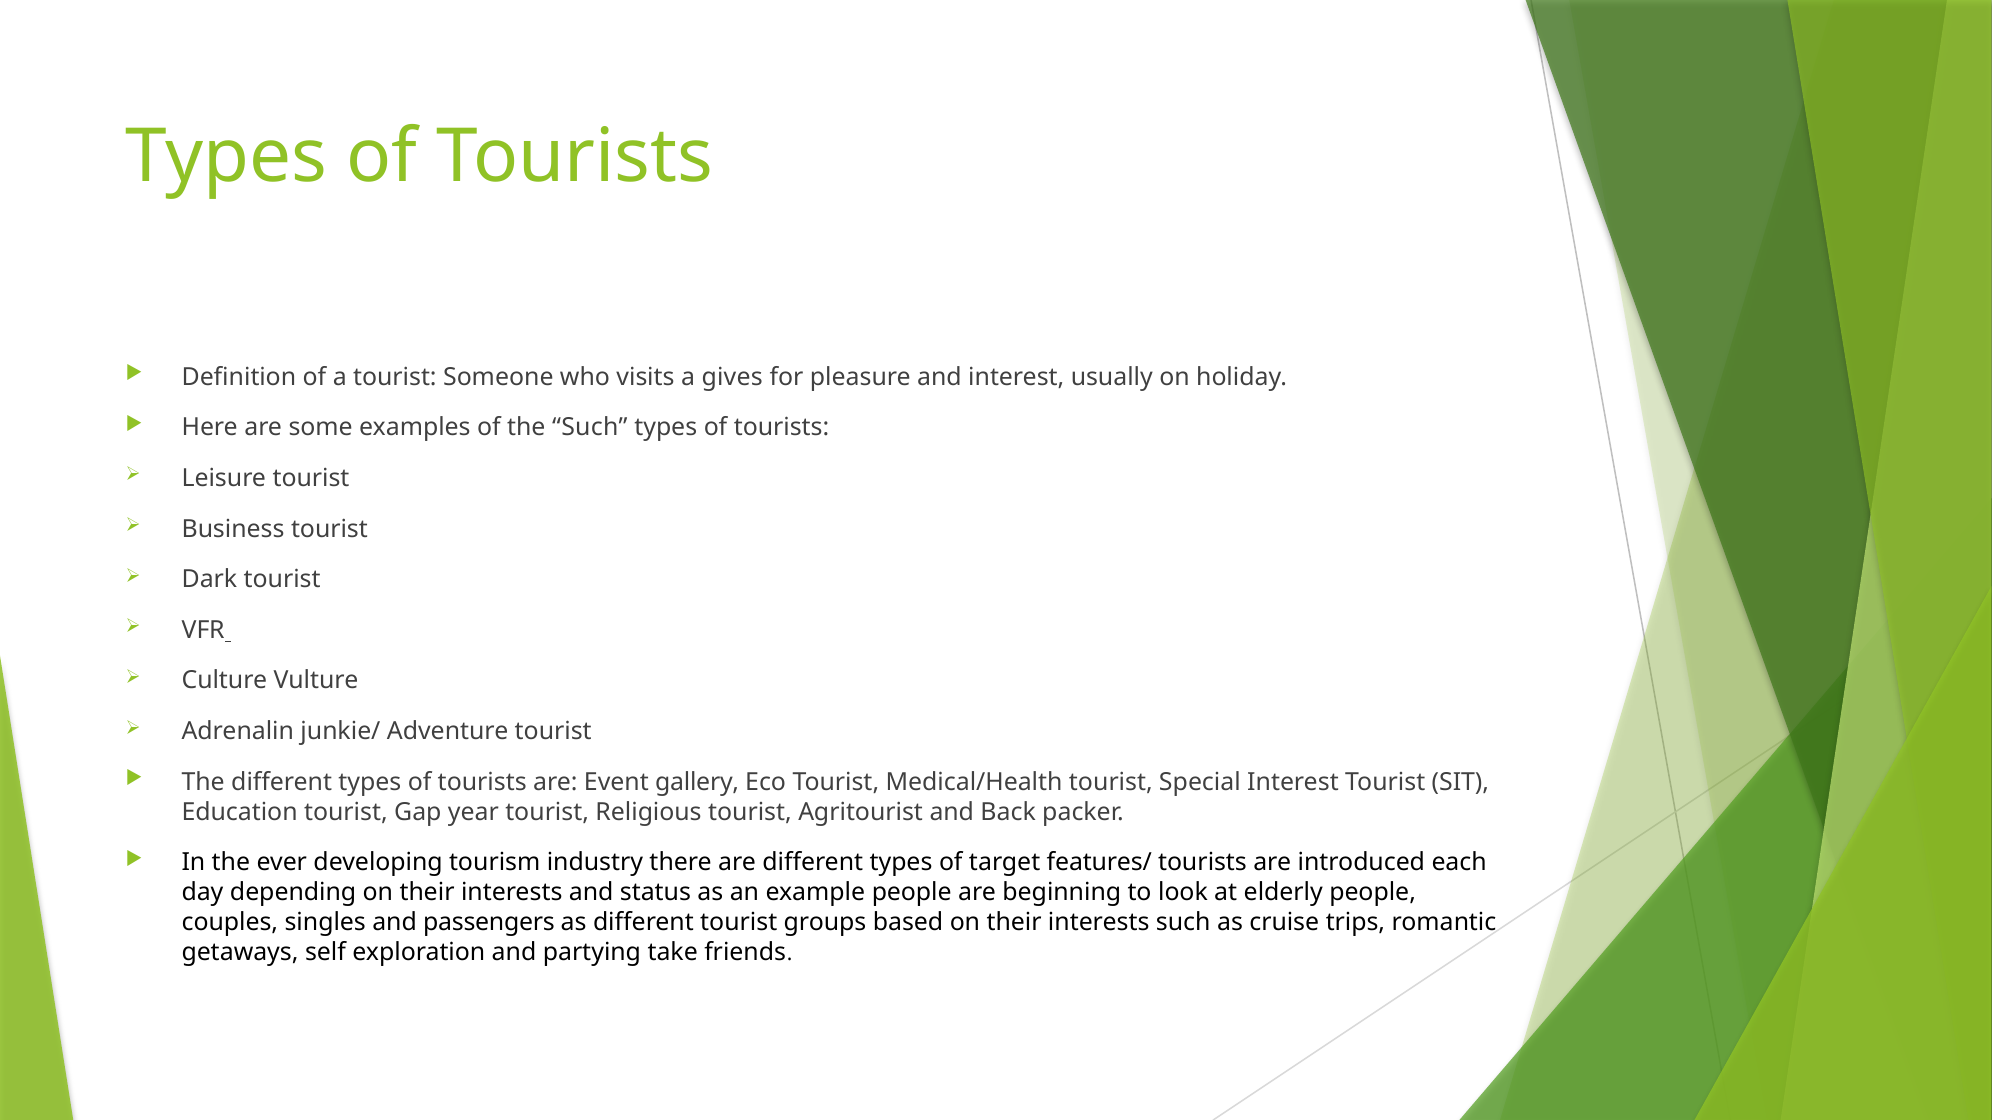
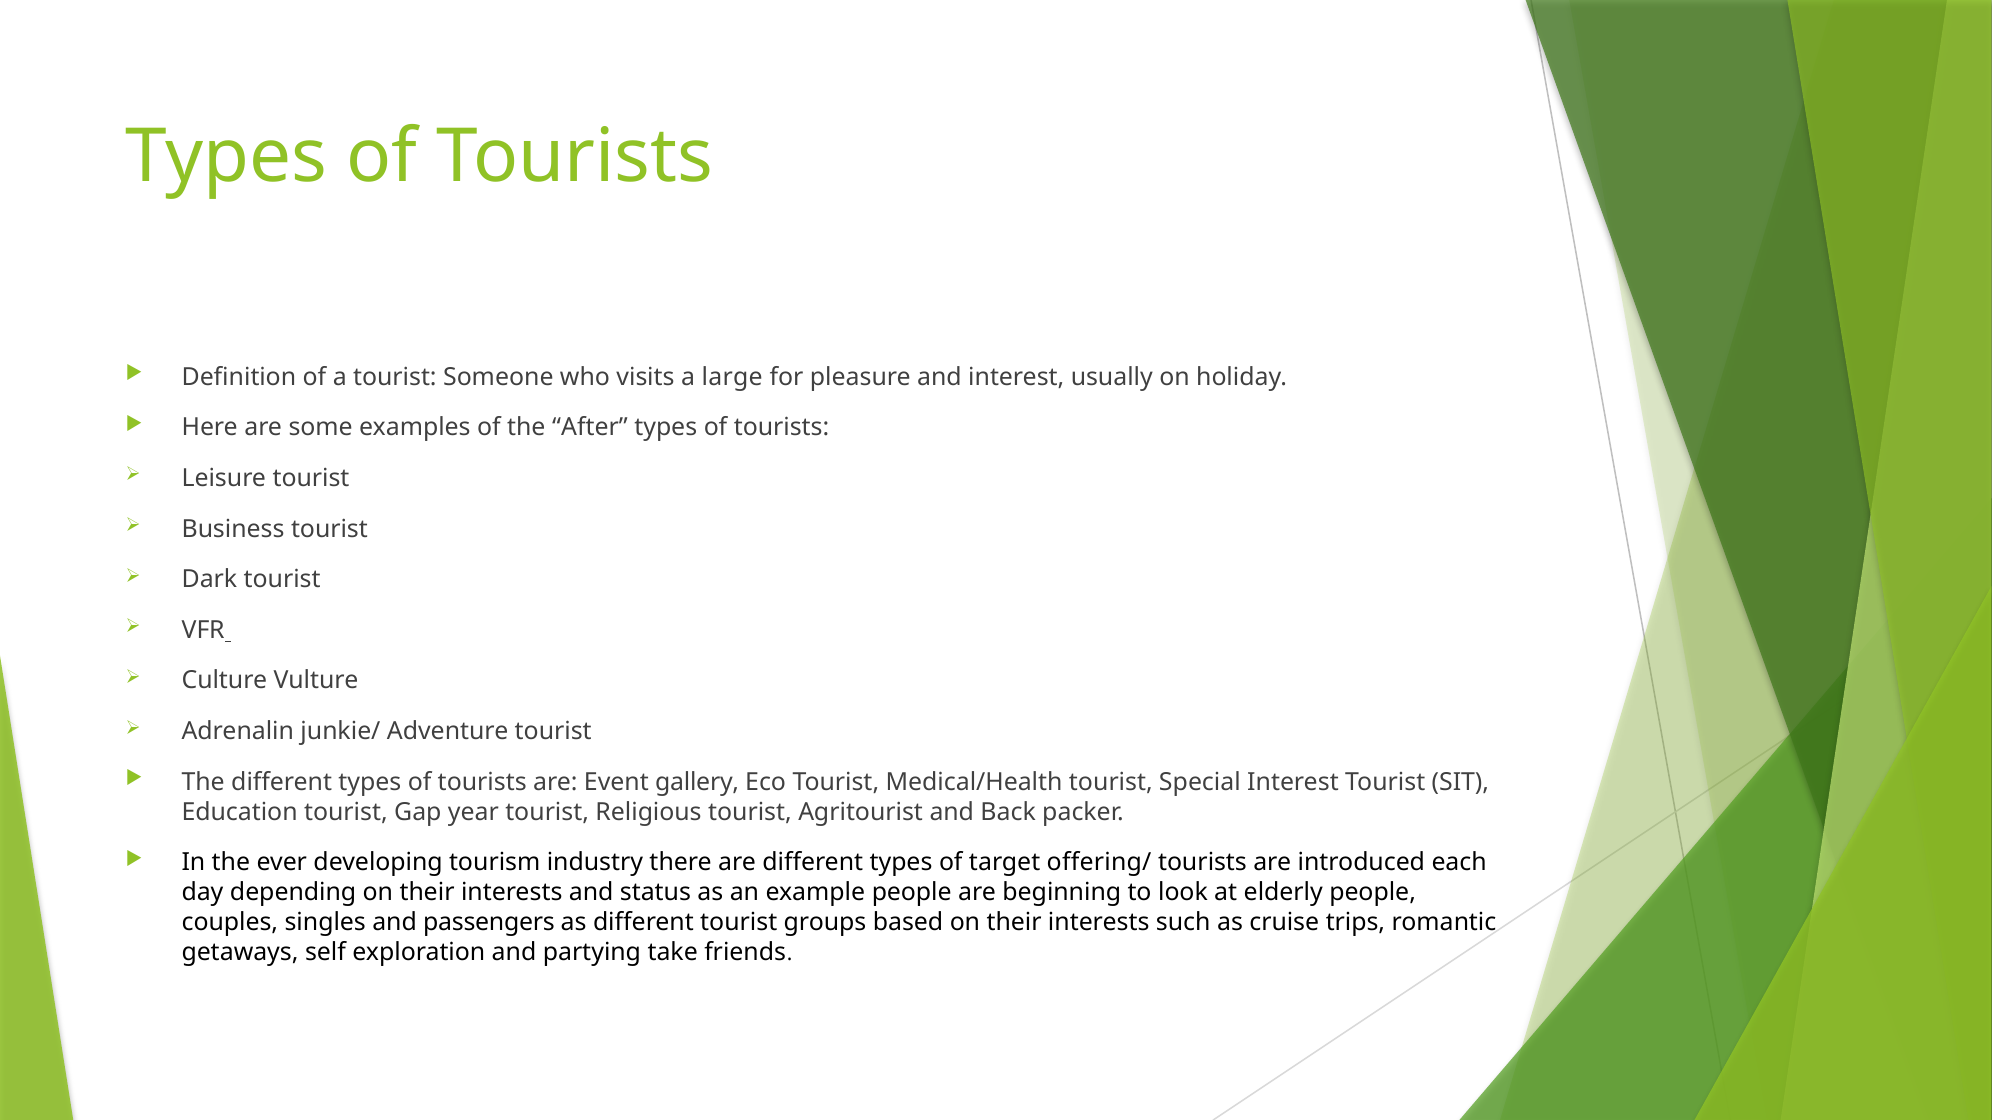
gives: gives -> large
the Such: Such -> After
features/: features/ -> offering/
